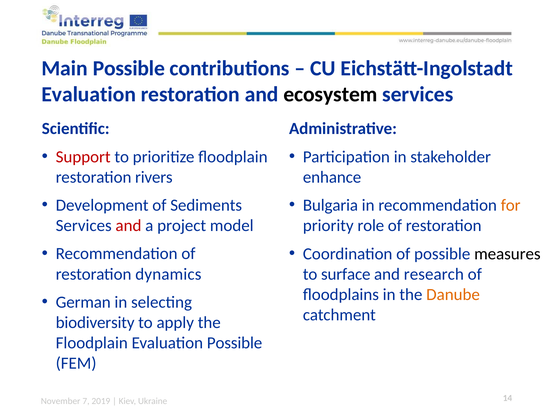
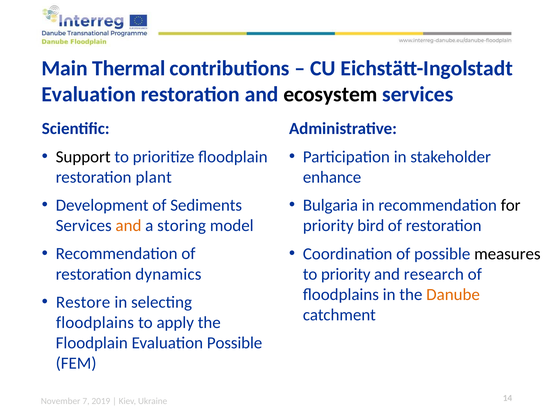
Main Possible: Possible -> Thermal
Support colour: red -> black
rivers: rivers -> plant
for colour: orange -> black
and at (128, 226) colour: red -> orange
project: project -> storing
role: role -> bird
to surface: surface -> priority
German: German -> Restore
biodiversity at (95, 323): biodiversity -> floodplains
